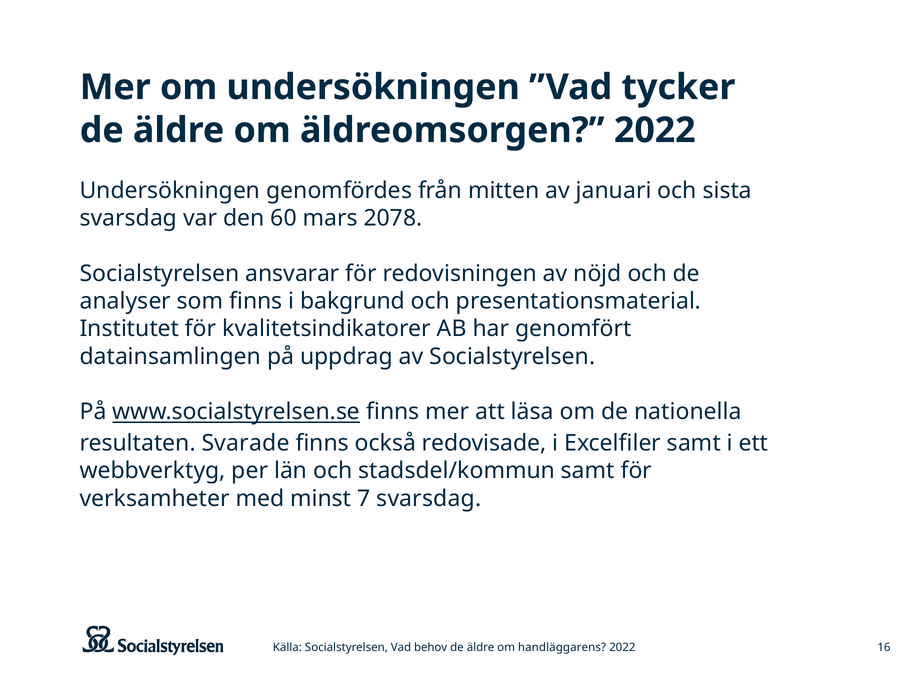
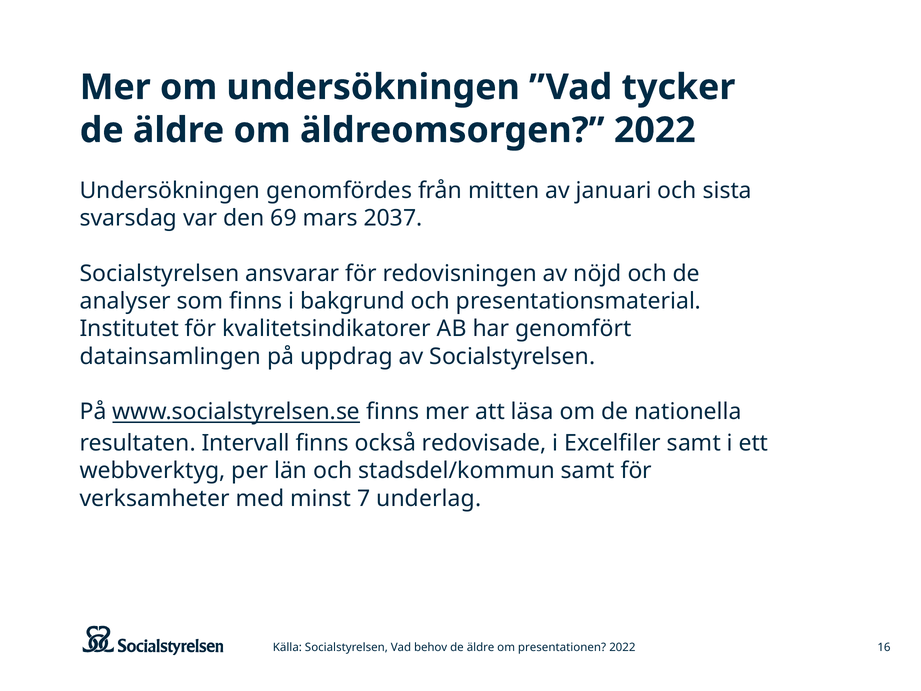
60: 60 -> 69
2078: 2078 -> 2037
Svarade: Svarade -> Intervall
7 svarsdag: svarsdag -> underlag
handläggarens: handläggarens -> presentationen
